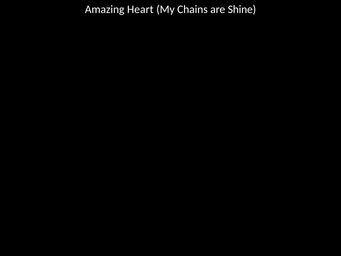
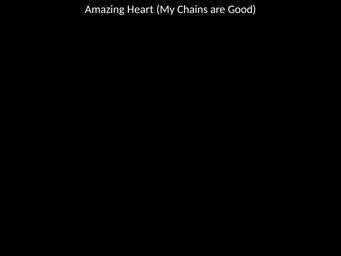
Shine: Shine -> Good
